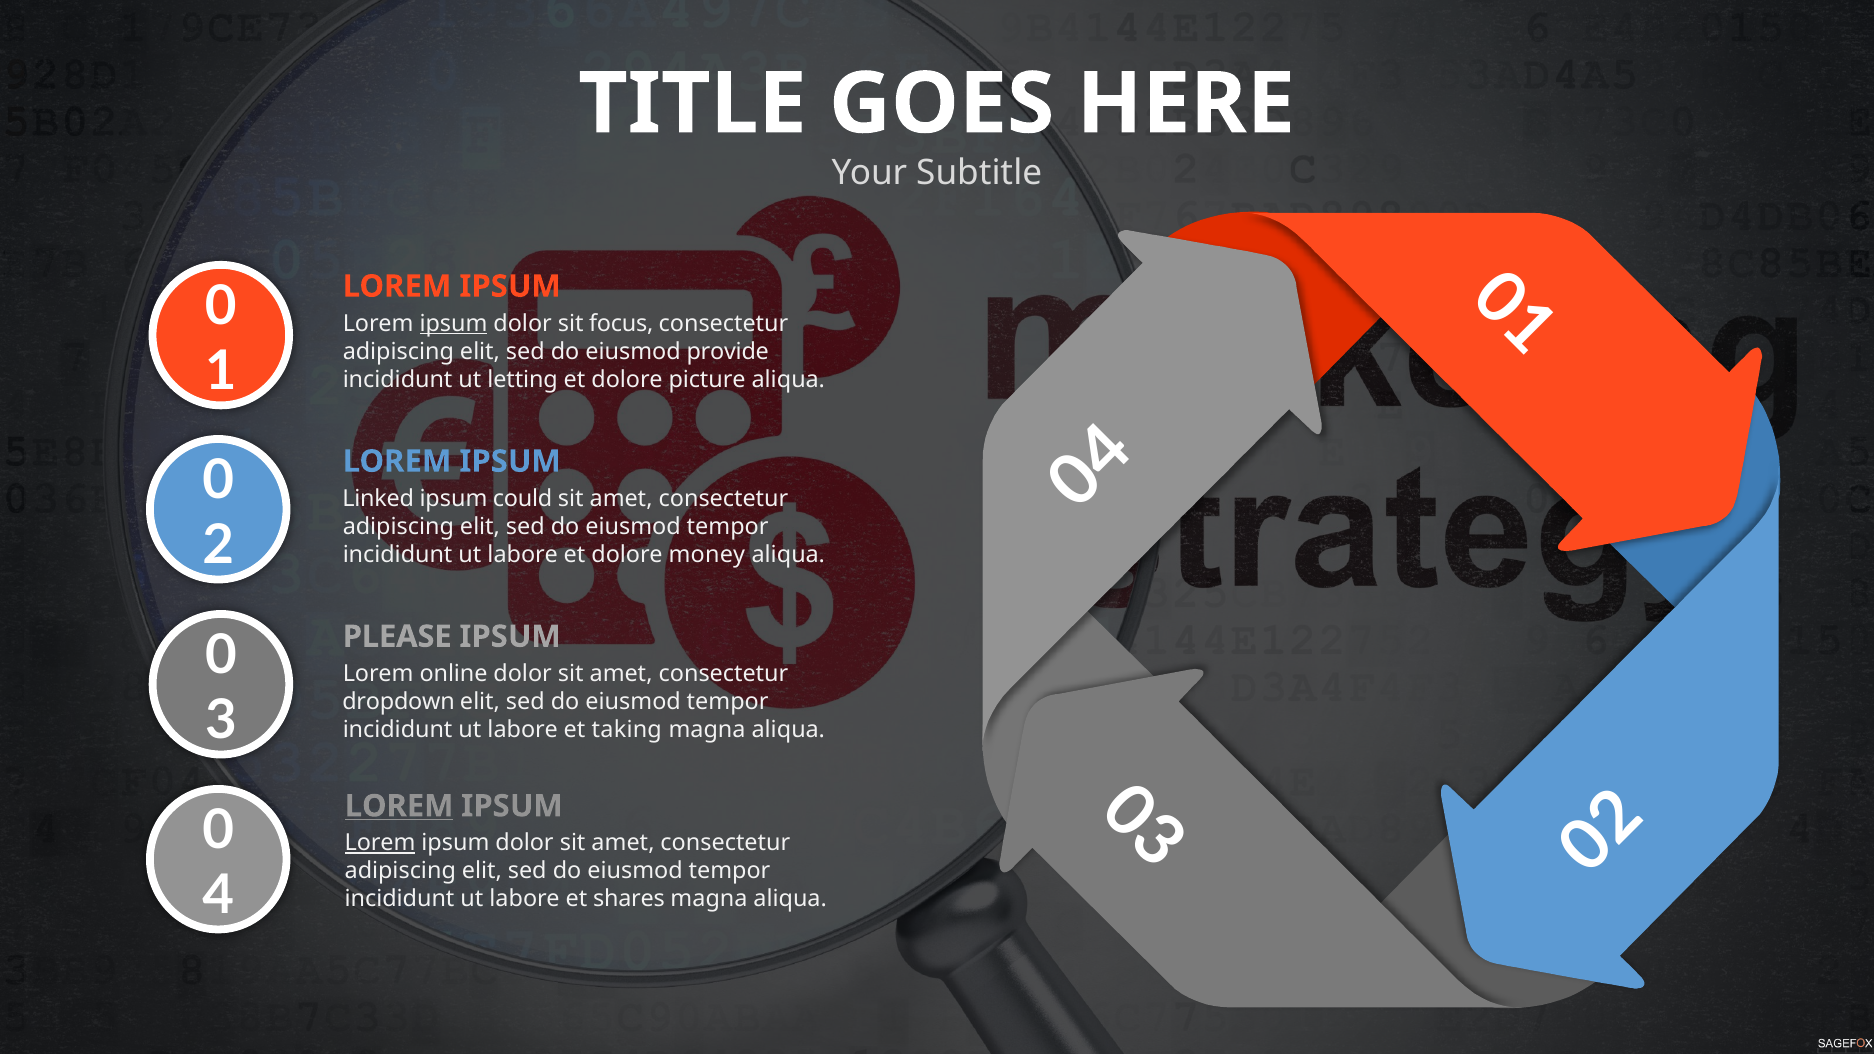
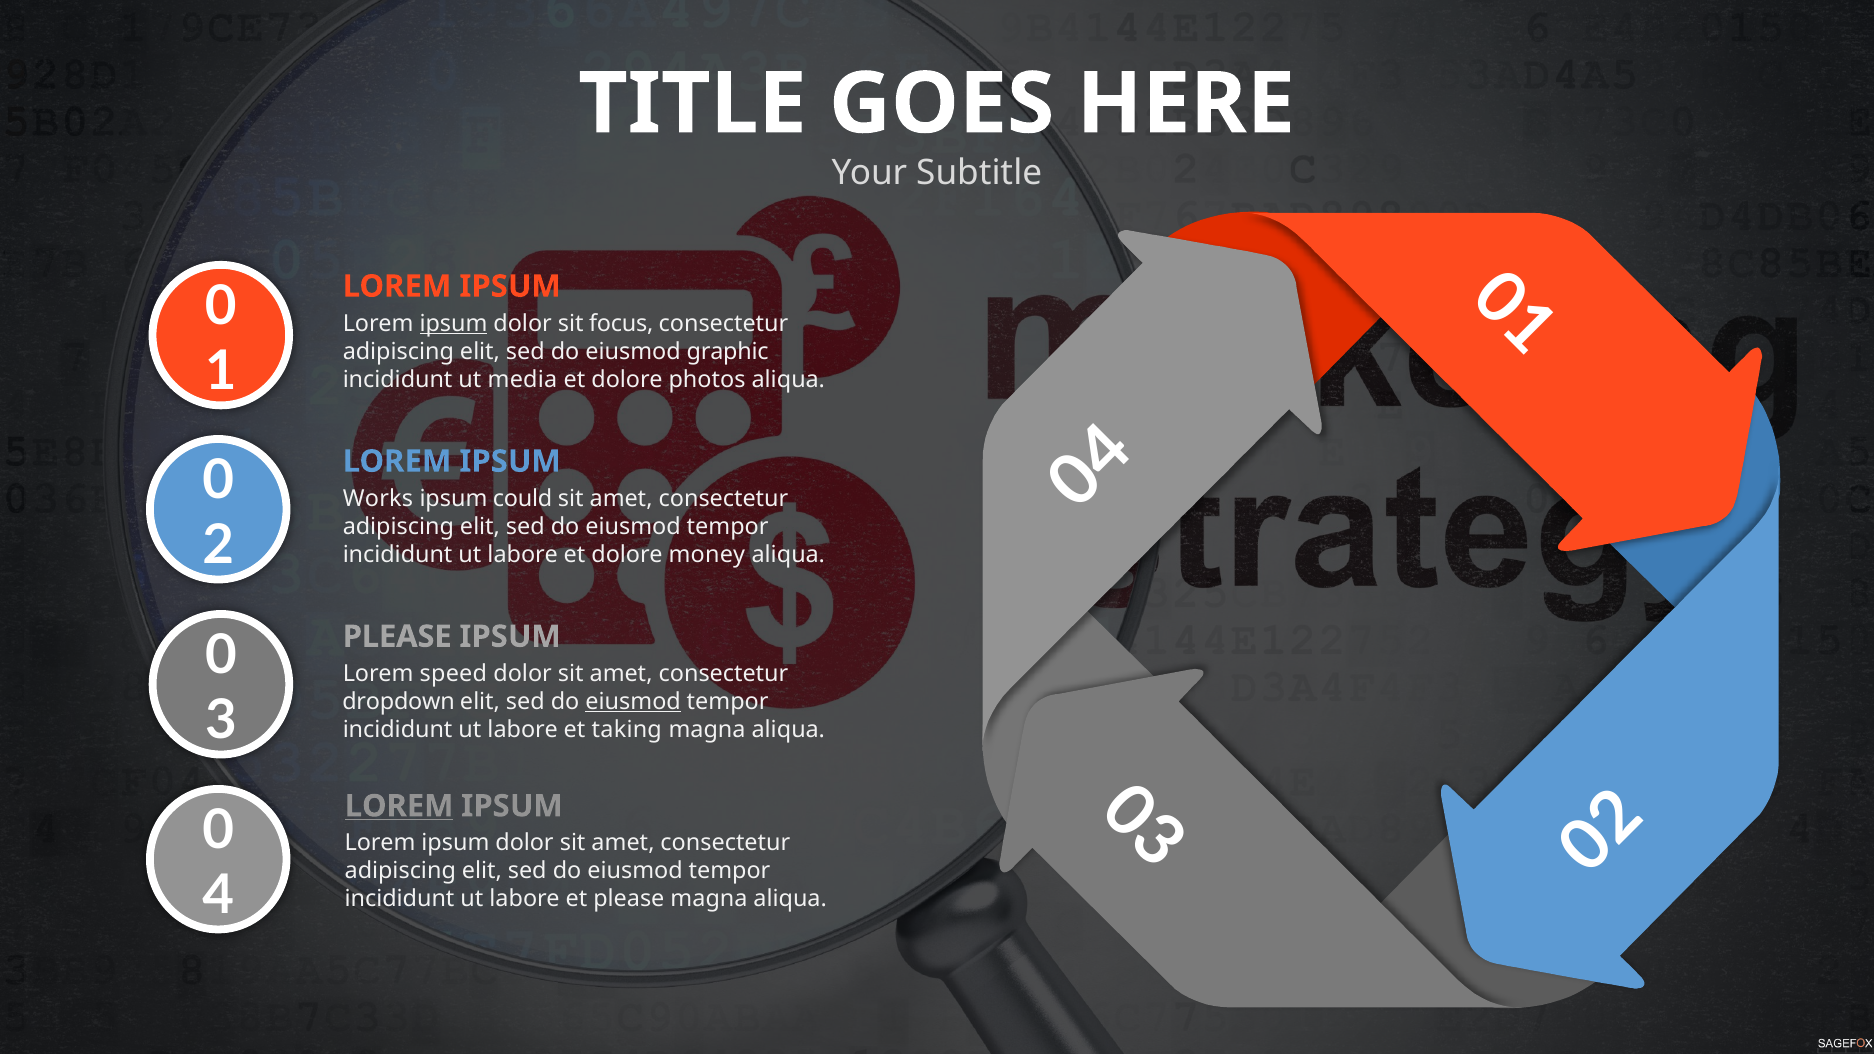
provide: provide -> graphic
letting: letting -> media
picture: picture -> photos
Linked: Linked -> Works
online: online -> speed
eiusmod at (633, 702) underline: none -> present
Lorem at (380, 843) underline: present -> none
et shares: shares -> please
